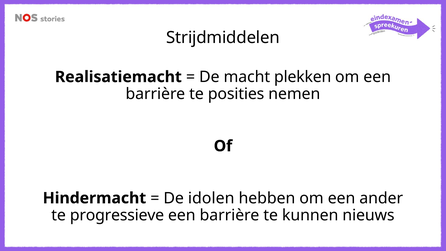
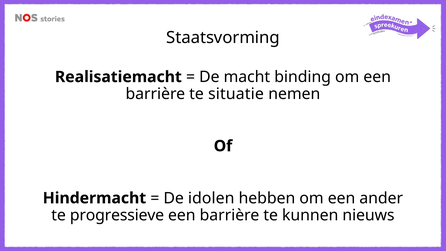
Strijdmiddelen: Strijdmiddelen -> Staatsvorming
plekken: plekken -> binding
posities: posities -> situatie
